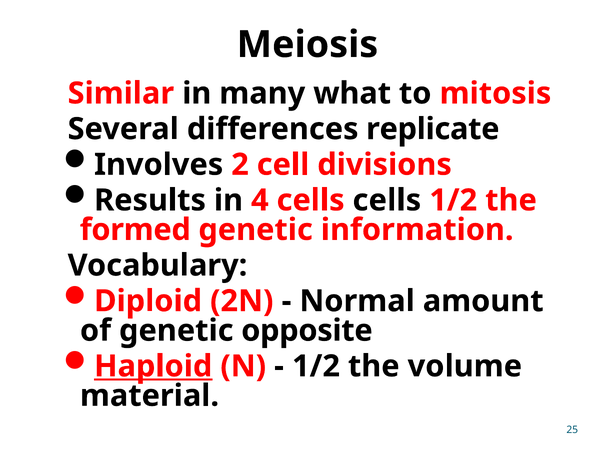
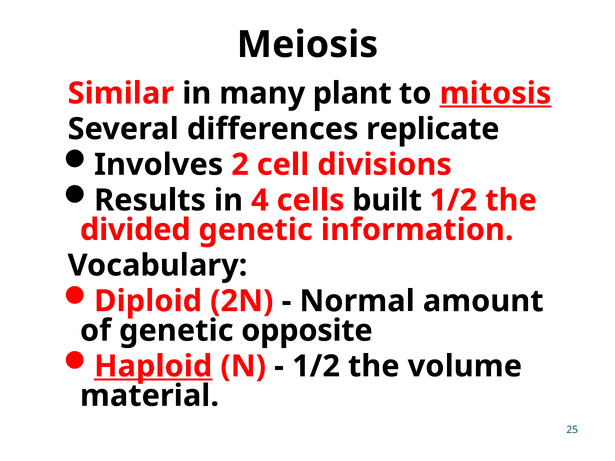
what: what -> plant
mitosis underline: none -> present
cells cells: cells -> built
formed: formed -> divided
